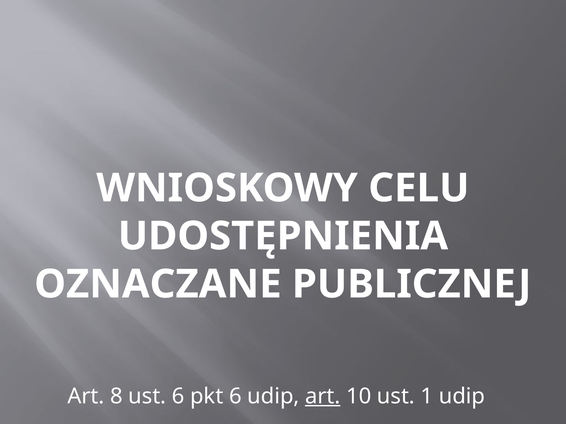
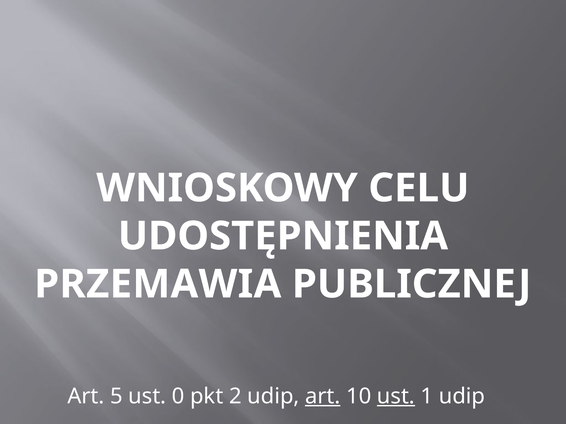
OZNACZANE: OZNACZANE -> PRZEMAWIA
8: 8 -> 5
ust 6: 6 -> 0
pkt 6: 6 -> 2
ust at (396, 397) underline: none -> present
